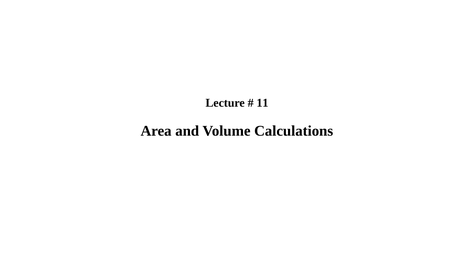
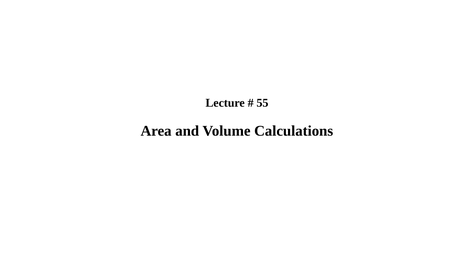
11: 11 -> 55
